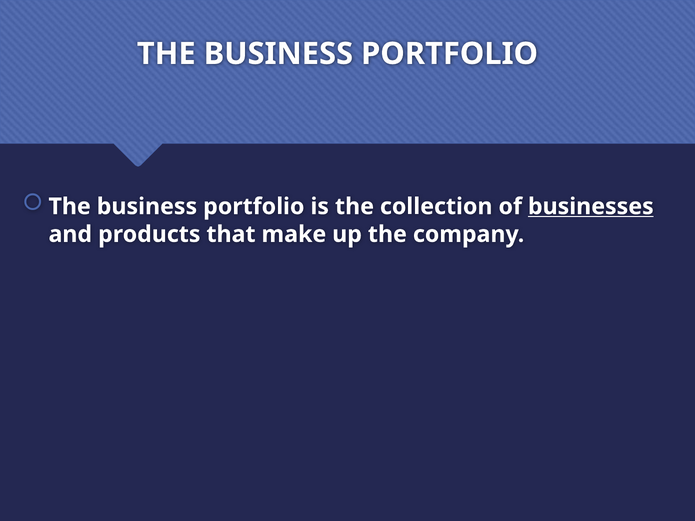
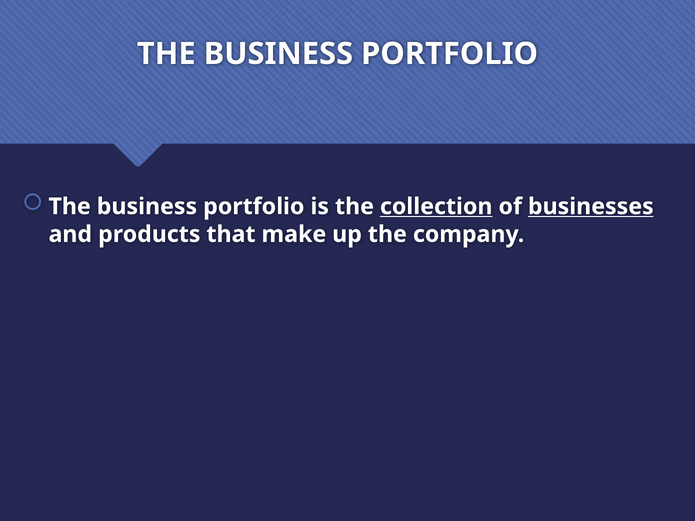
collection underline: none -> present
